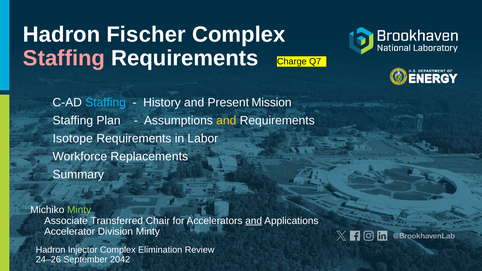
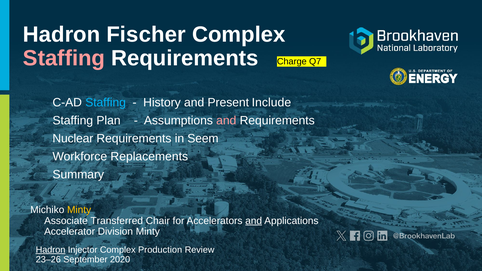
Mission: Mission -> Include
and at (226, 120) colour: yellow -> pink
Isotope: Isotope -> Nuclear
Labor: Labor -> Seem
Minty at (79, 210) colour: light green -> yellow
Hadron at (51, 250) underline: none -> present
Elimination: Elimination -> Production
24–26: 24–26 -> 23–26
2042: 2042 -> 2020
